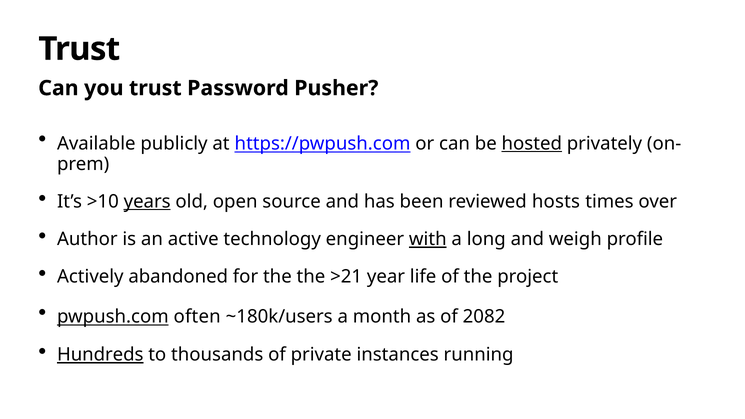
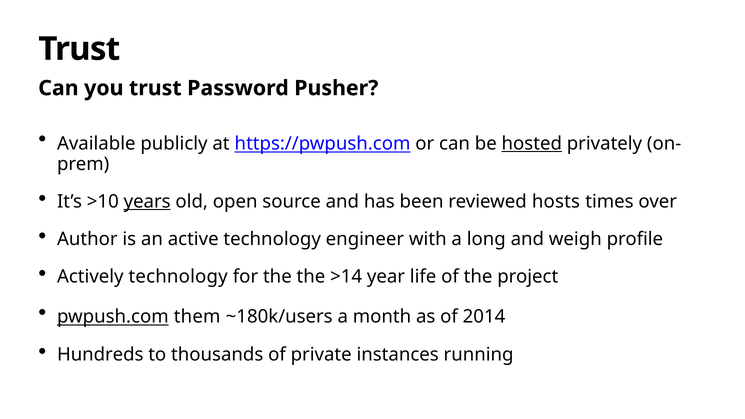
with underline: present -> none
Actively abandoned: abandoned -> technology
>21: >21 -> >14
often: often -> them
2082: 2082 -> 2014
Hundreds underline: present -> none
